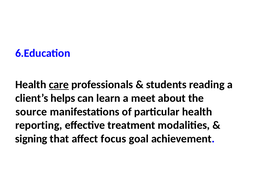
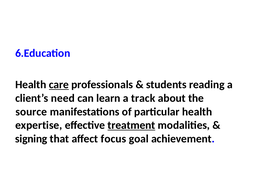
helps: helps -> need
meet: meet -> track
reporting: reporting -> expertise
treatment underline: none -> present
